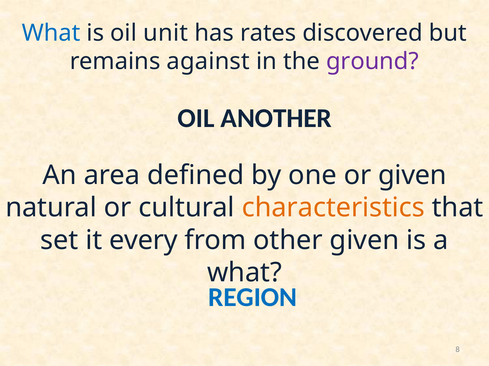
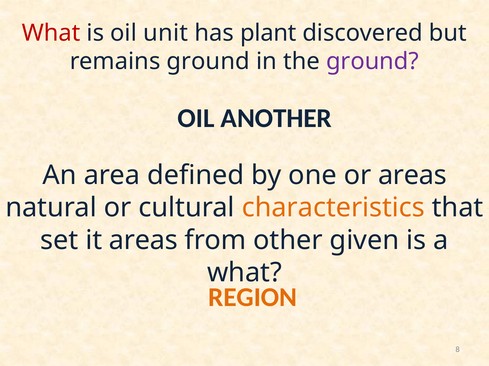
What at (51, 33) colour: blue -> red
rates: rates -> plant
remains against: against -> ground
or given: given -> areas
it every: every -> areas
REGION colour: blue -> orange
